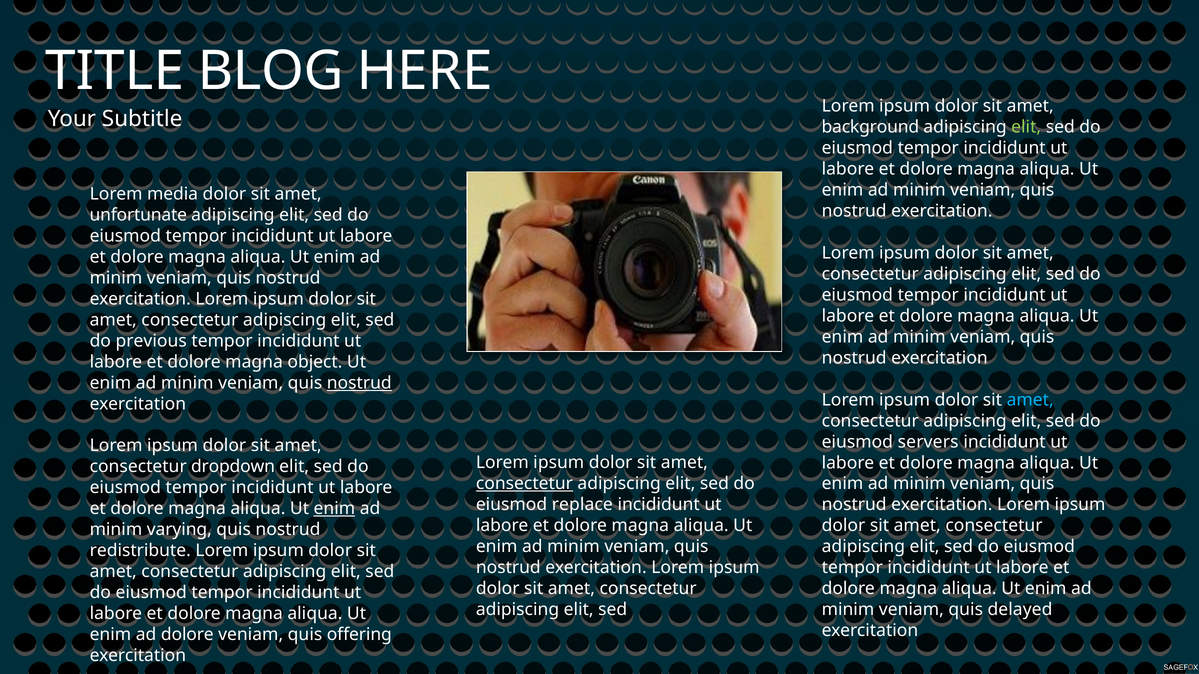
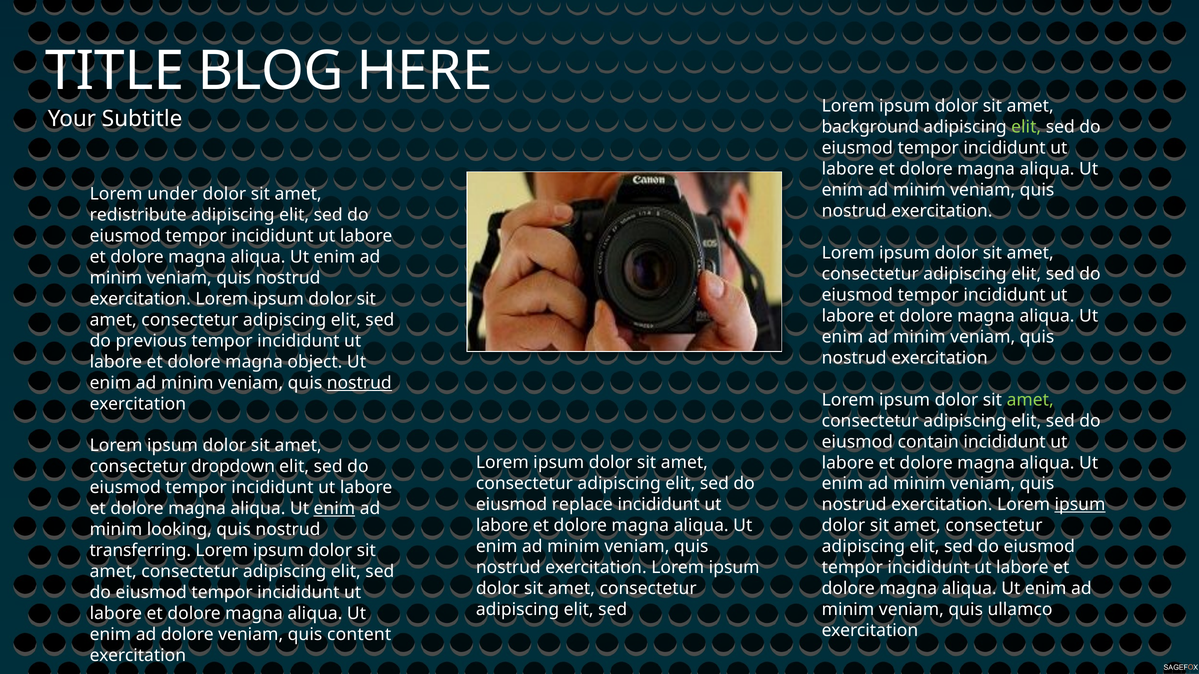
media: media -> under
unfortunate: unfortunate -> redistribute
amet at (1030, 400) colour: light blue -> light green
servers: servers -> contain
consectetur at (524, 484) underline: present -> none
ipsum at (1080, 505) underline: none -> present
varying: varying -> looking
redistribute: redistribute -> transferring
delayed: delayed -> ullamco
offering: offering -> content
